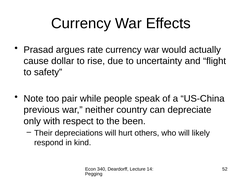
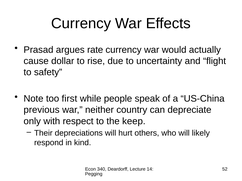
pair: pair -> first
been: been -> keep
